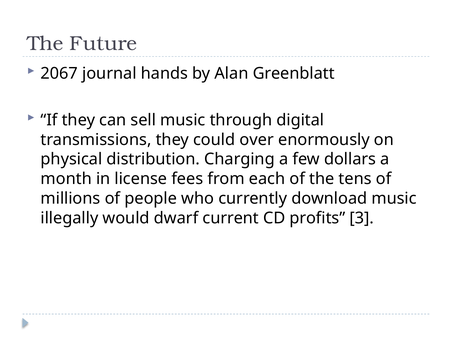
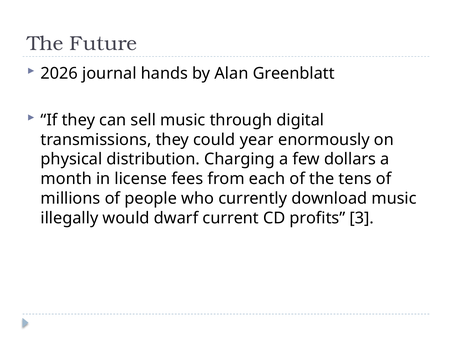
2067: 2067 -> 2026
over: over -> year
